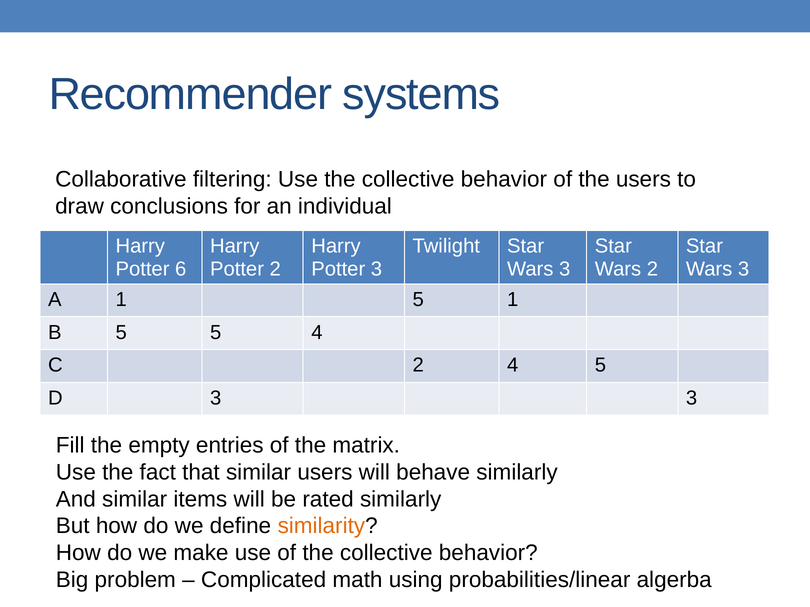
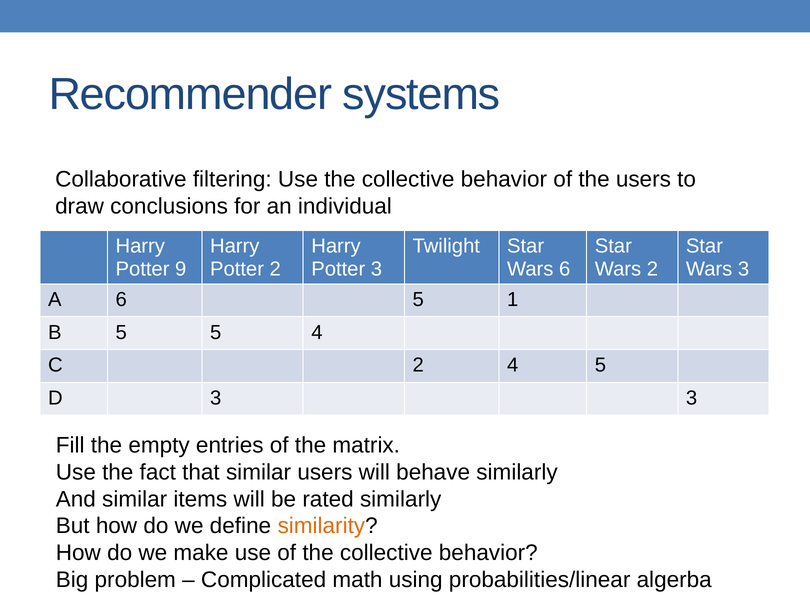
6: 6 -> 9
3 at (565, 269): 3 -> 6
A 1: 1 -> 6
